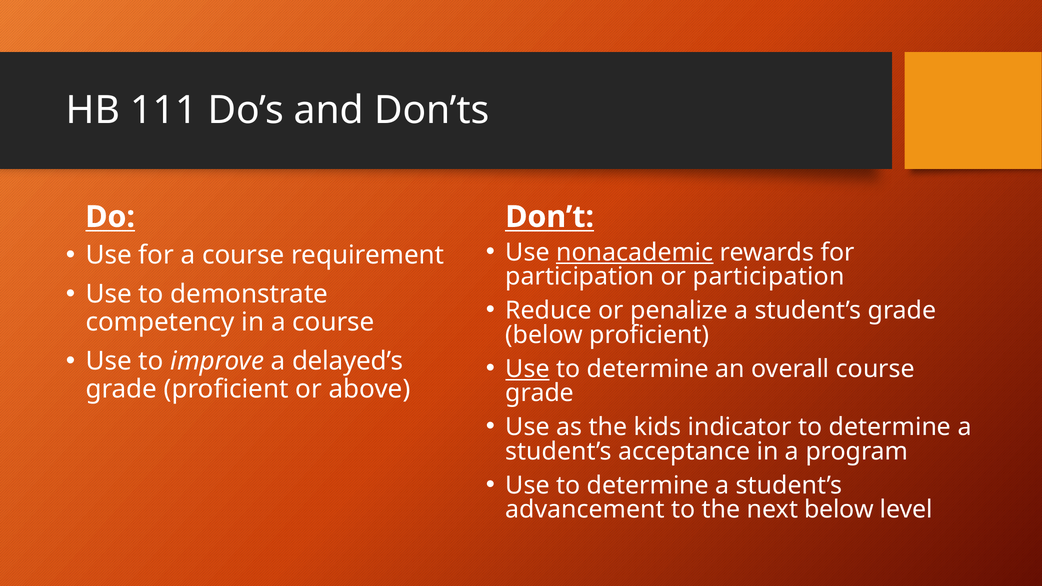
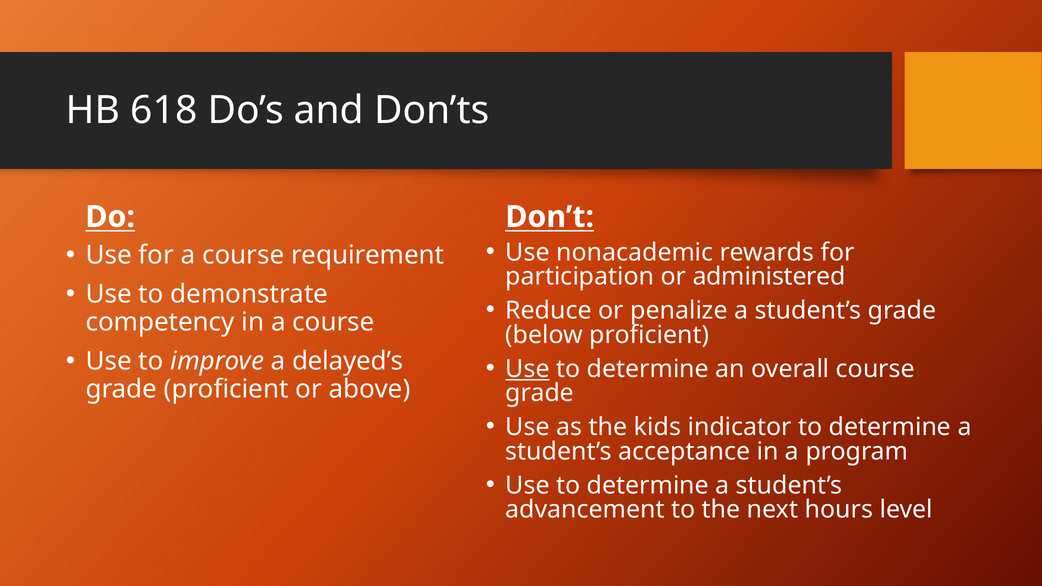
111: 111 -> 618
nonacademic underline: present -> none
or participation: participation -> administered
next below: below -> hours
